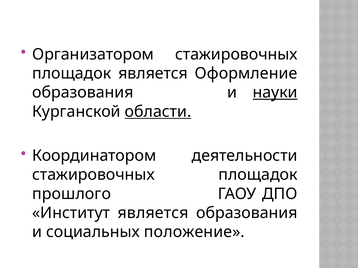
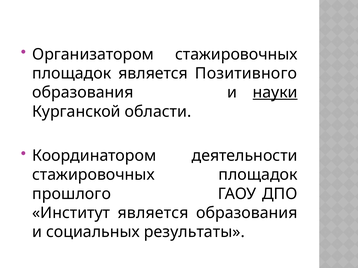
Оформление: Оформление -> Позитивного
области underline: present -> none
положение: положение -> результаты
